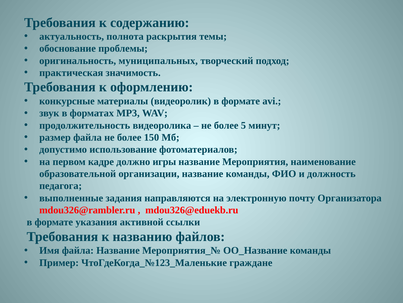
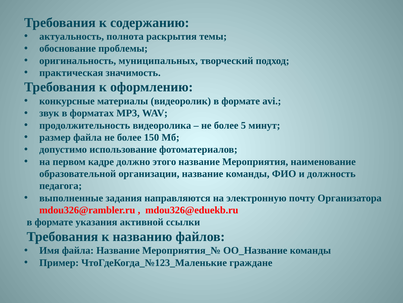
игры: игры -> этого
